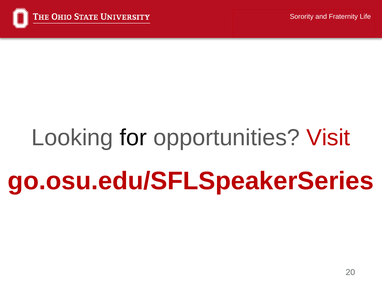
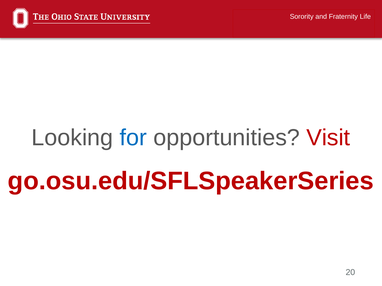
for colour: black -> blue
